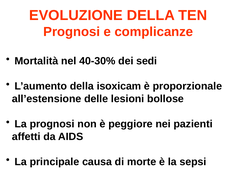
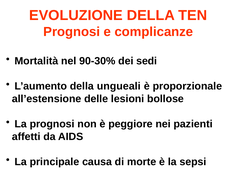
40-30%: 40-30% -> 90-30%
isoxicam: isoxicam -> ungueali
